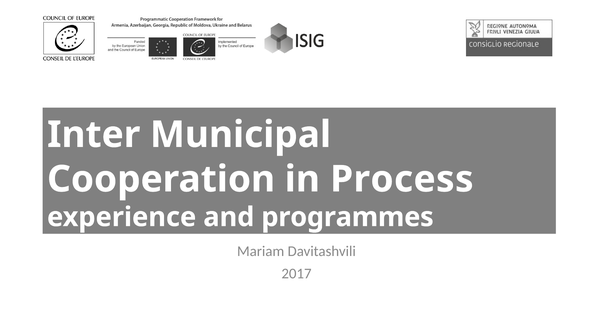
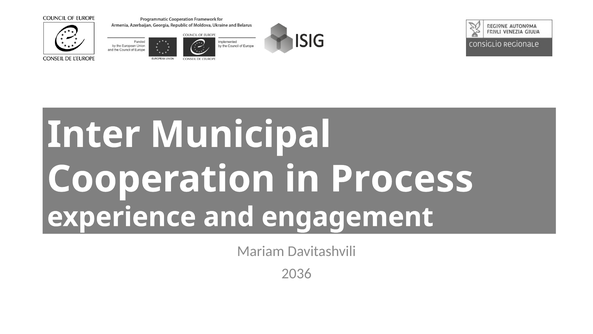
programmes: programmes -> engagement
2017: 2017 -> 2036
